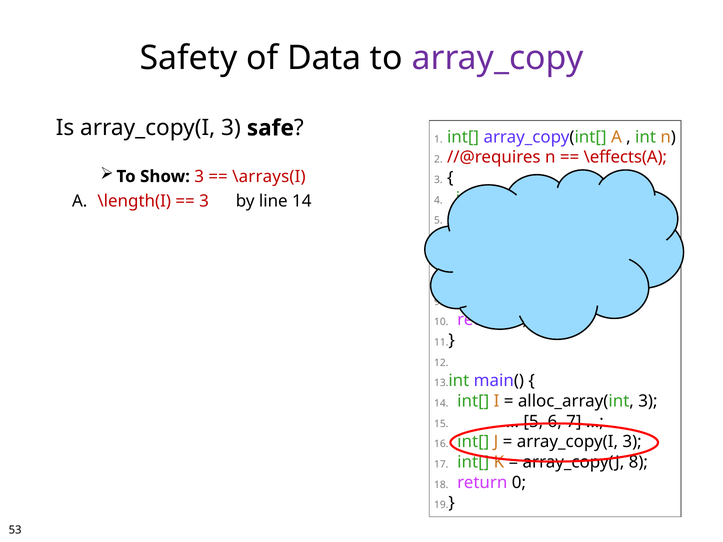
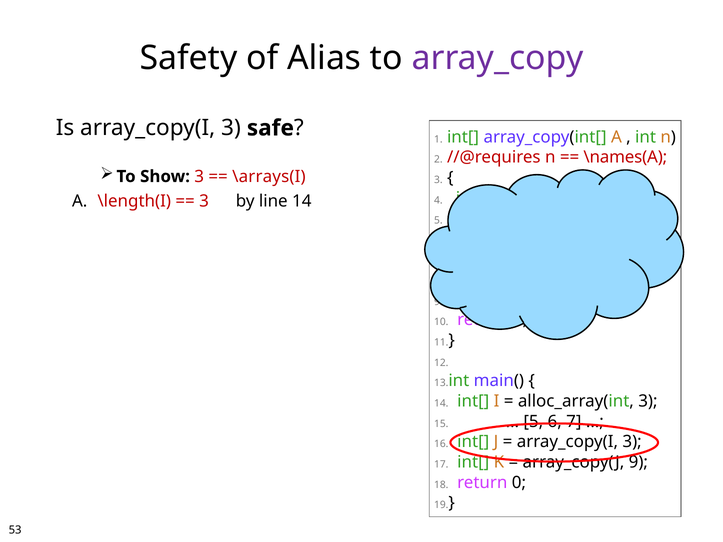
Data: Data -> Alias
\effects(A: \effects(A -> \names(A
8 at (638, 462): 8 -> 9
